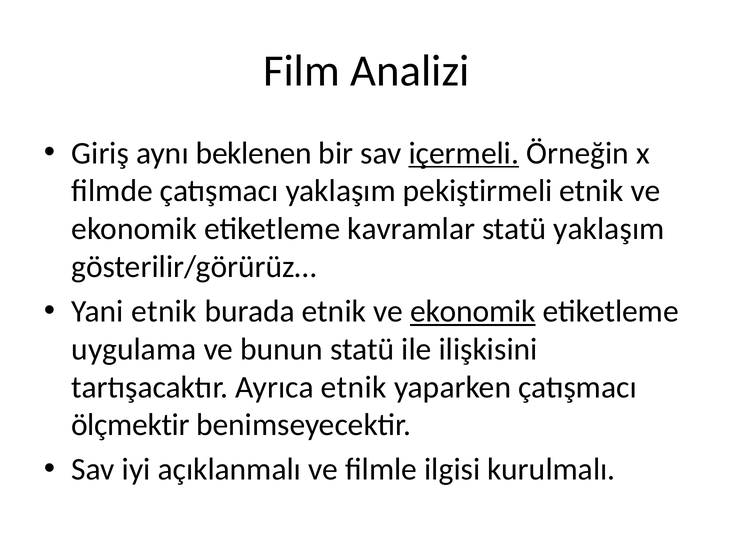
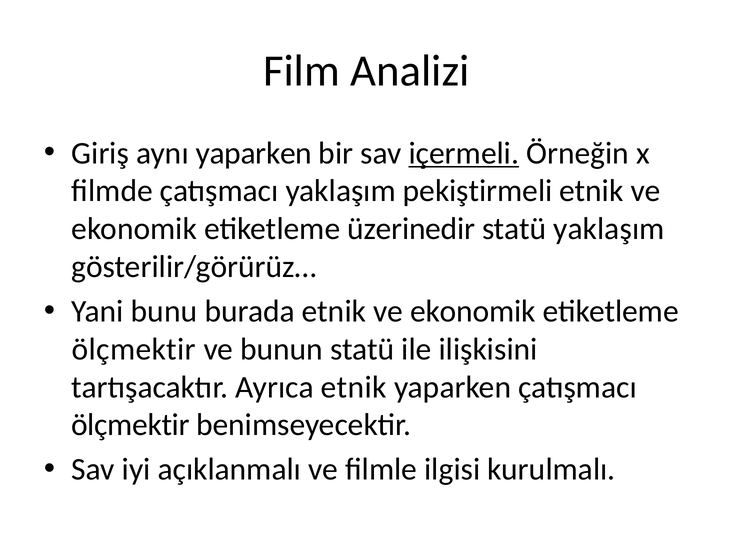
aynı beklenen: beklenen -> yaparken
kavramlar: kavramlar -> üzerinedir
Yani etnik: etnik -> bunu
ekonomik at (473, 311) underline: present -> none
uygulama at (134, 349): uygulama -> ölçmektir
